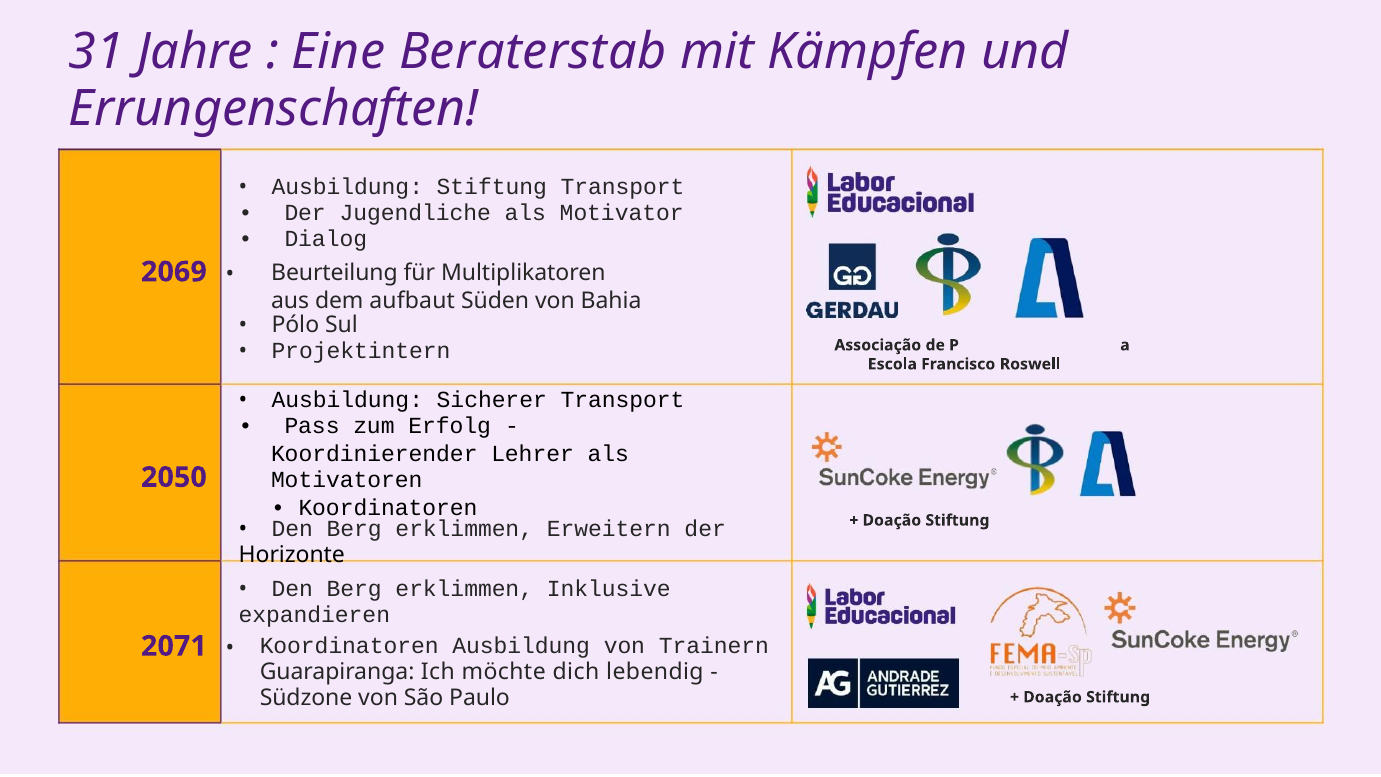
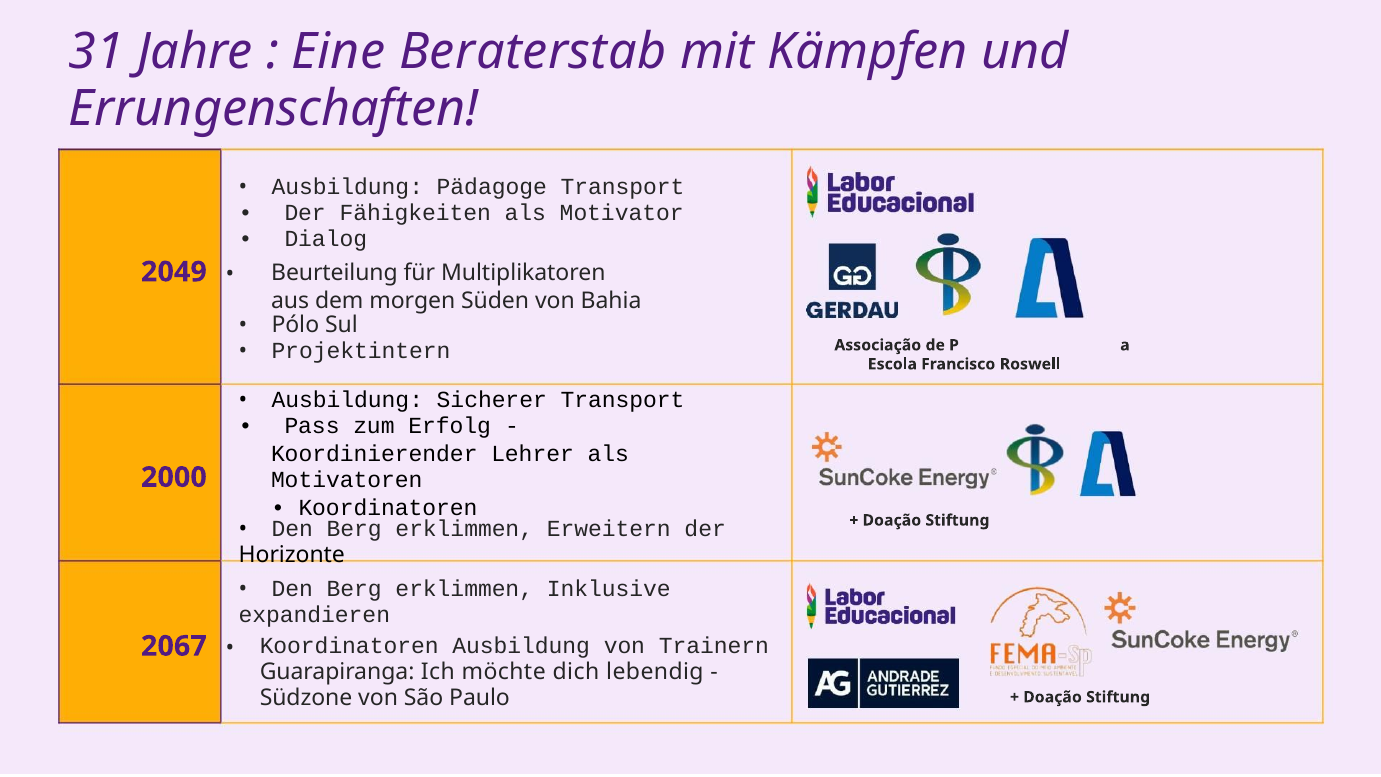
Ausbildung Stiftung: Stiftung -> Pädagoge
Jugendliche: Jugendliche -> Fähigkeiten
2069: 2069 -> 2049
aufbaut: aufbaut -> morgen
2050: 2050 -> 2000
2071: 2071 -> 2067
